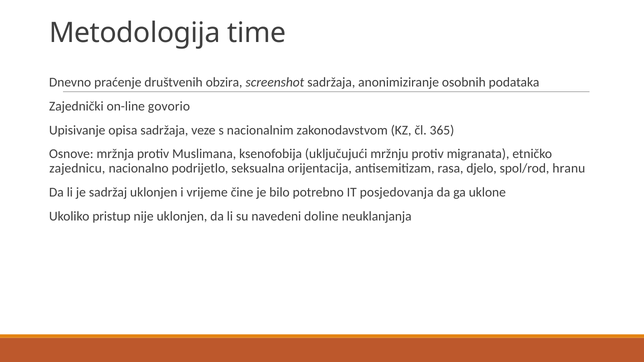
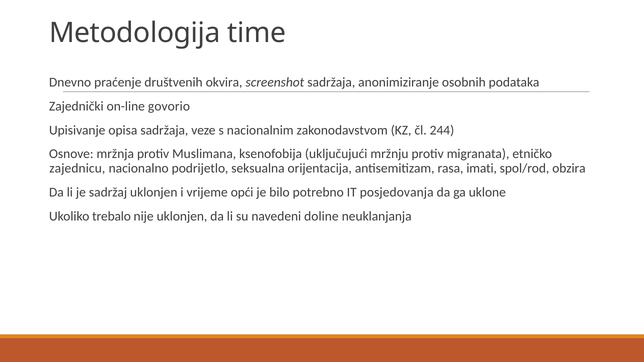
obzira: obzira -> okvira
365: 365 -> 244
djelo: djelo -> imati
hranu: hranu -> obzira
čine: čine -> opći
pristup: pristup -> trebalo
